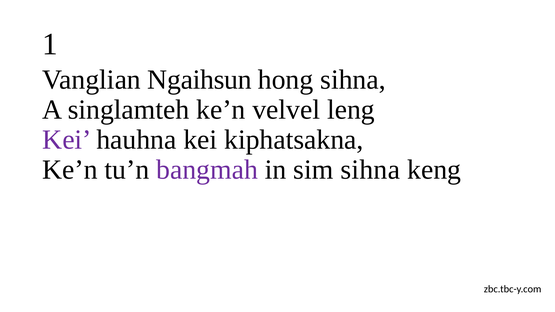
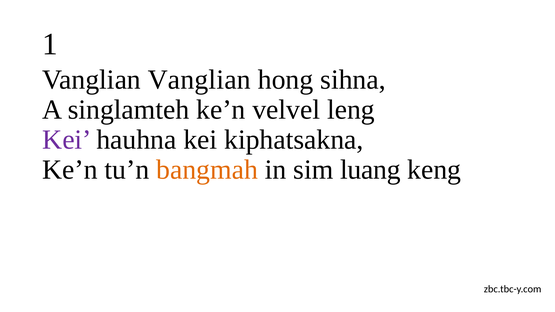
Vanglian Ngaihsun: Ngaihsun -> Vanglian
bangmah colour: purple -> orange
sim sihna: sihna -> luang
